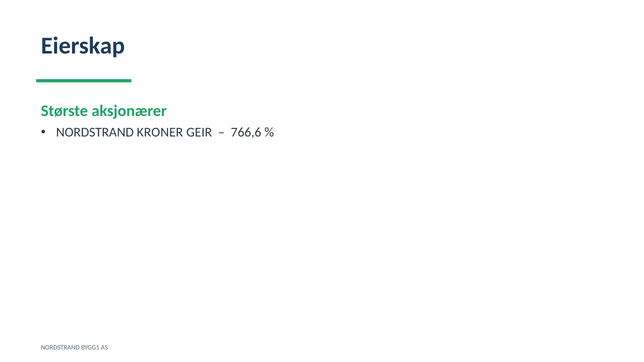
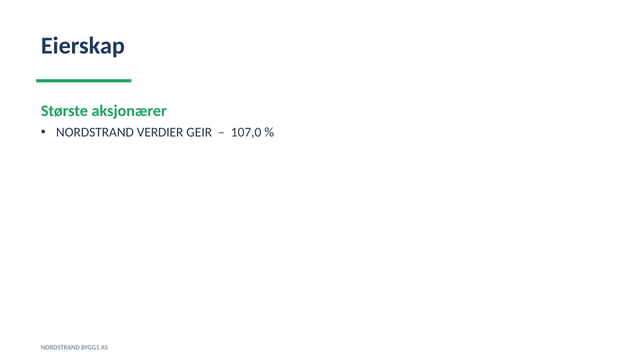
KRONER: KRONER -> VERDIER
766,6: 766,6 -> 107,0
